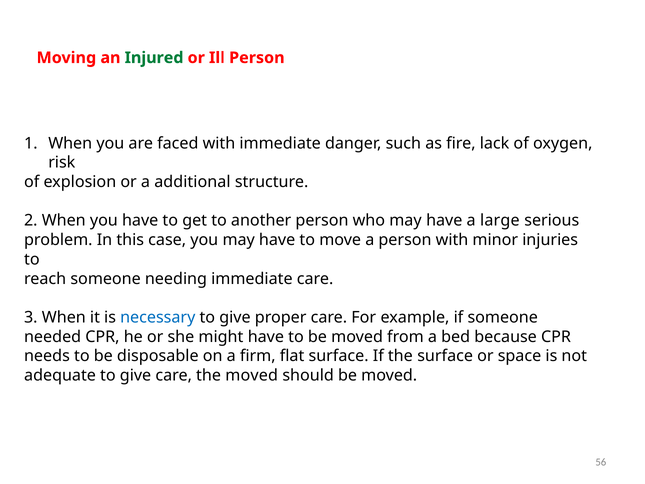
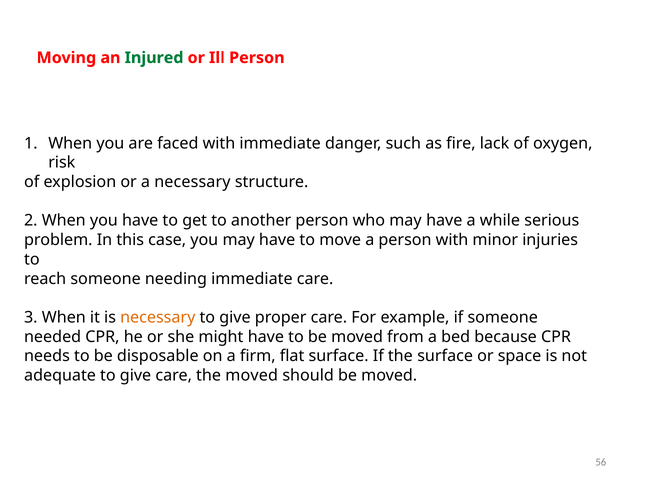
a additional: additional -> necessary
large: large -> while
necessary at (158, 317) colour: blue -> orange
